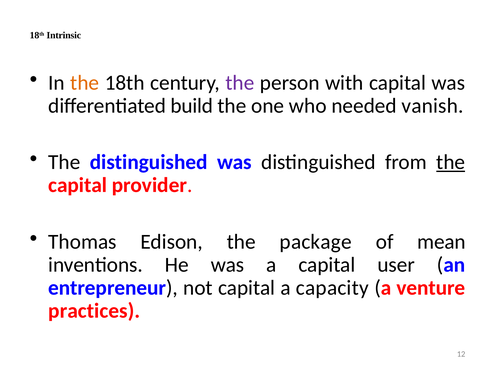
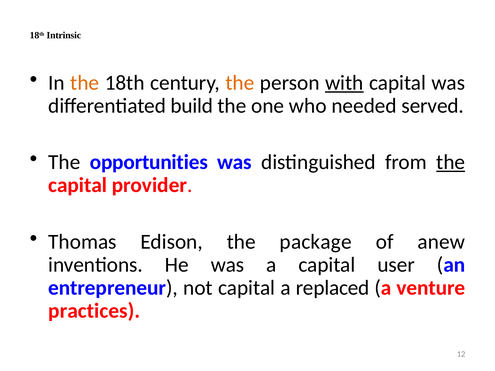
the at (240, 83) colour: purple -> orange
with underline: none -> present
vanish: vanish -> served
The distinguished: distinguished -> opportunities
mean: mean -> anew
capacity: capacity -> replaced
